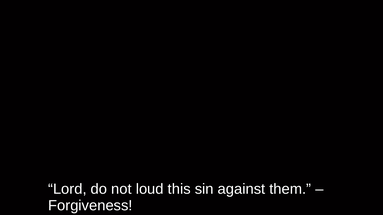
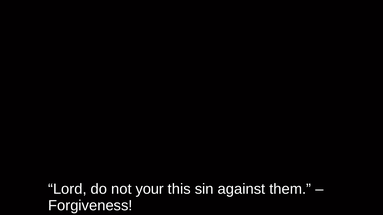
loud: loud -> your
